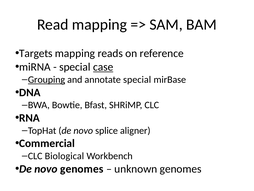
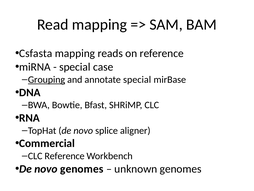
Targets: Targets -> Csfasta
case underline: present -> none
CLC Biological: Biological -> Reference
